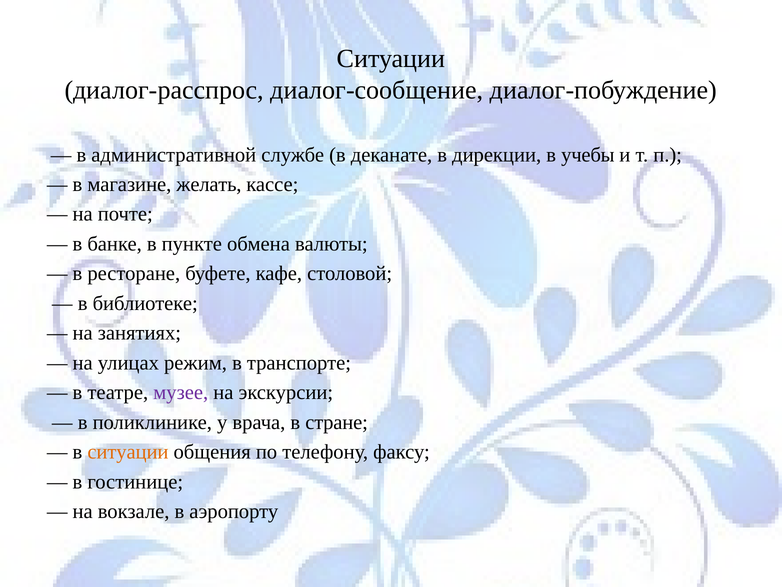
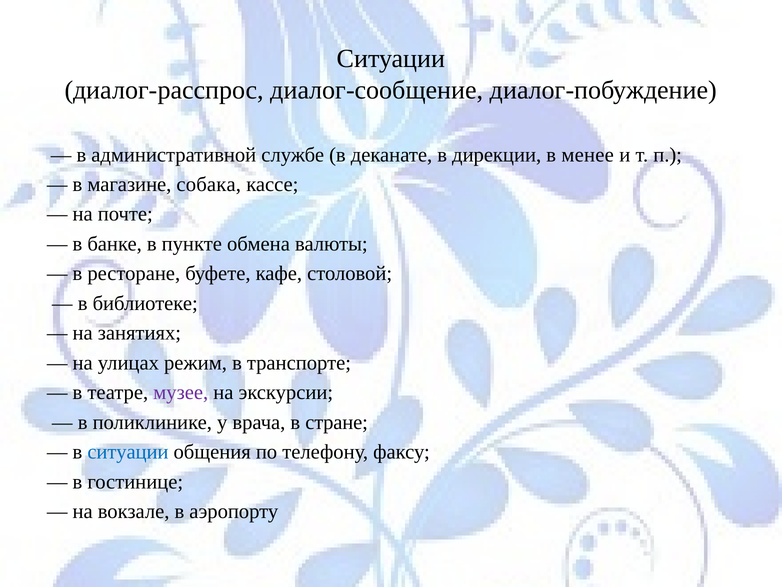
учебы: учебы -> менее
желать: желать -> собака
ситуации at (128, 452) colour: orange -> blue
